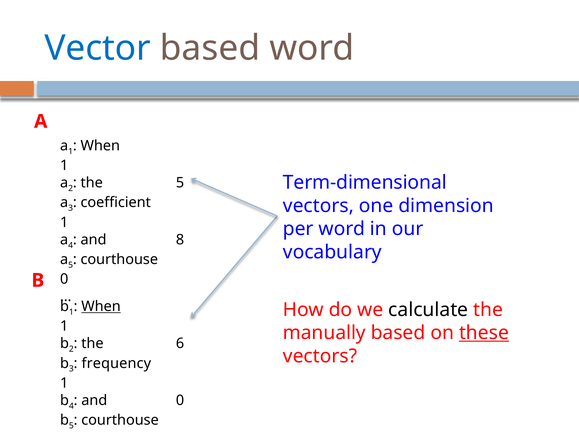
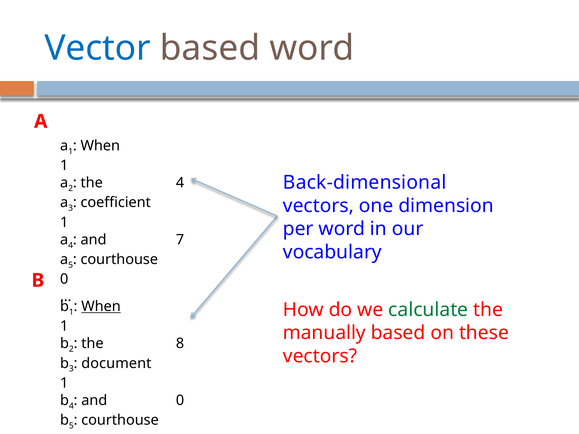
Term-dimensional: Term-dimensional -> Back-dimensional
the 5: 5 -> 4
8: 8 -> 7
calculate colour: black -> green
these underline: present -> none
6: 6 -> 8
frequency: frequency -> document
